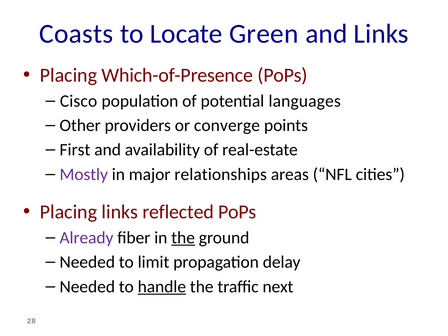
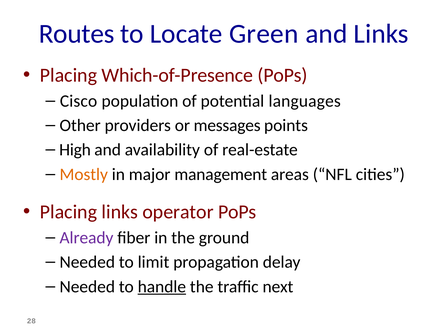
Coasts: Coasts -> Routes
converge: converge -> messages
First: First -> High
Mostly colour: purple -> orange
relationships: relationships -> management
reflected: reflected -> operator
the at (183, 238) underline: present -> none
